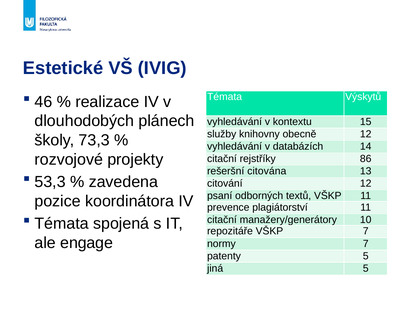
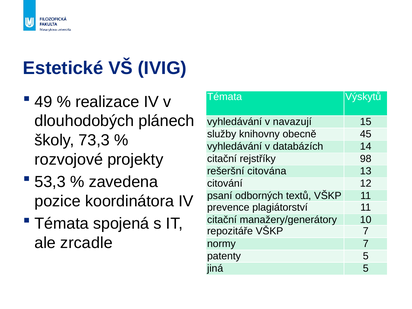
46: 46 -> 49
kontextu: kontextu -> navazují
obecně 12: 12 -> 45
86: 86 -> 98
engage: engage -> zrcadle
